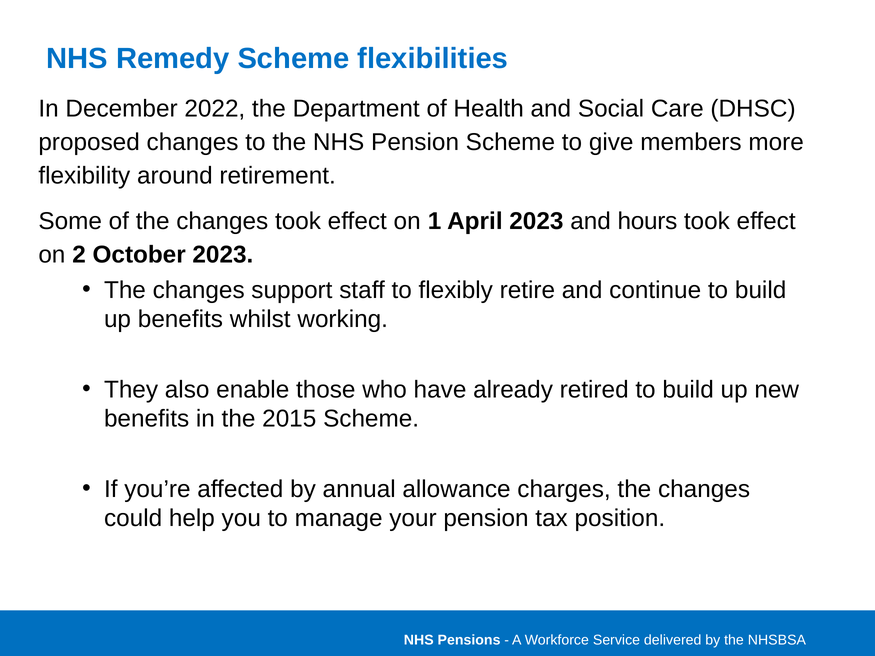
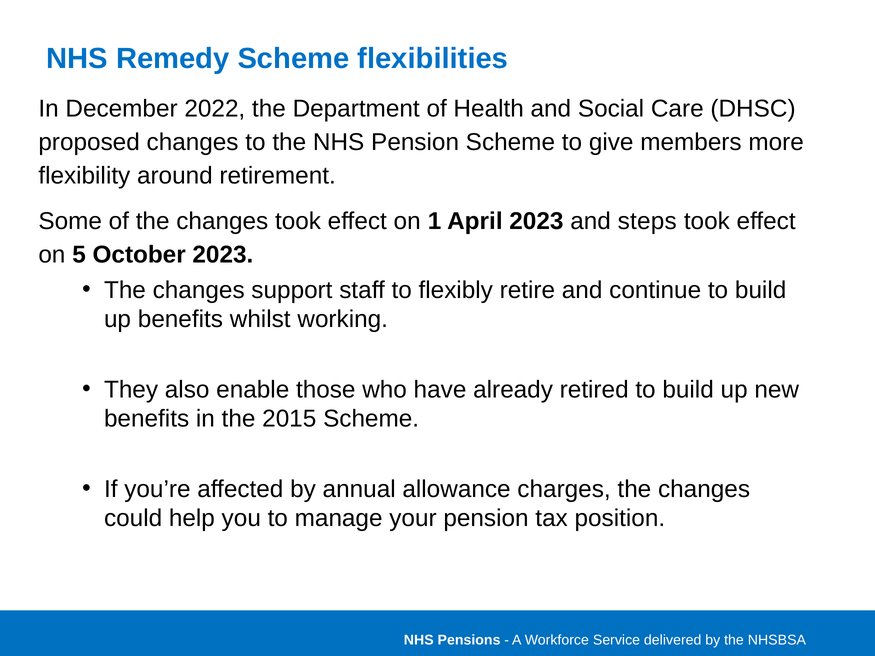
hours: hours -> steps
2: 2 -> 5
